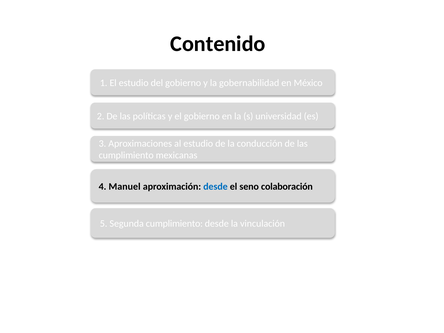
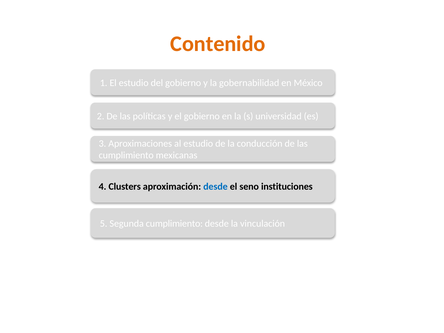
Contenido colour: black -> orange
Manuel: Manuel -> Clusters
colaboración: colaboración -> instituciones
